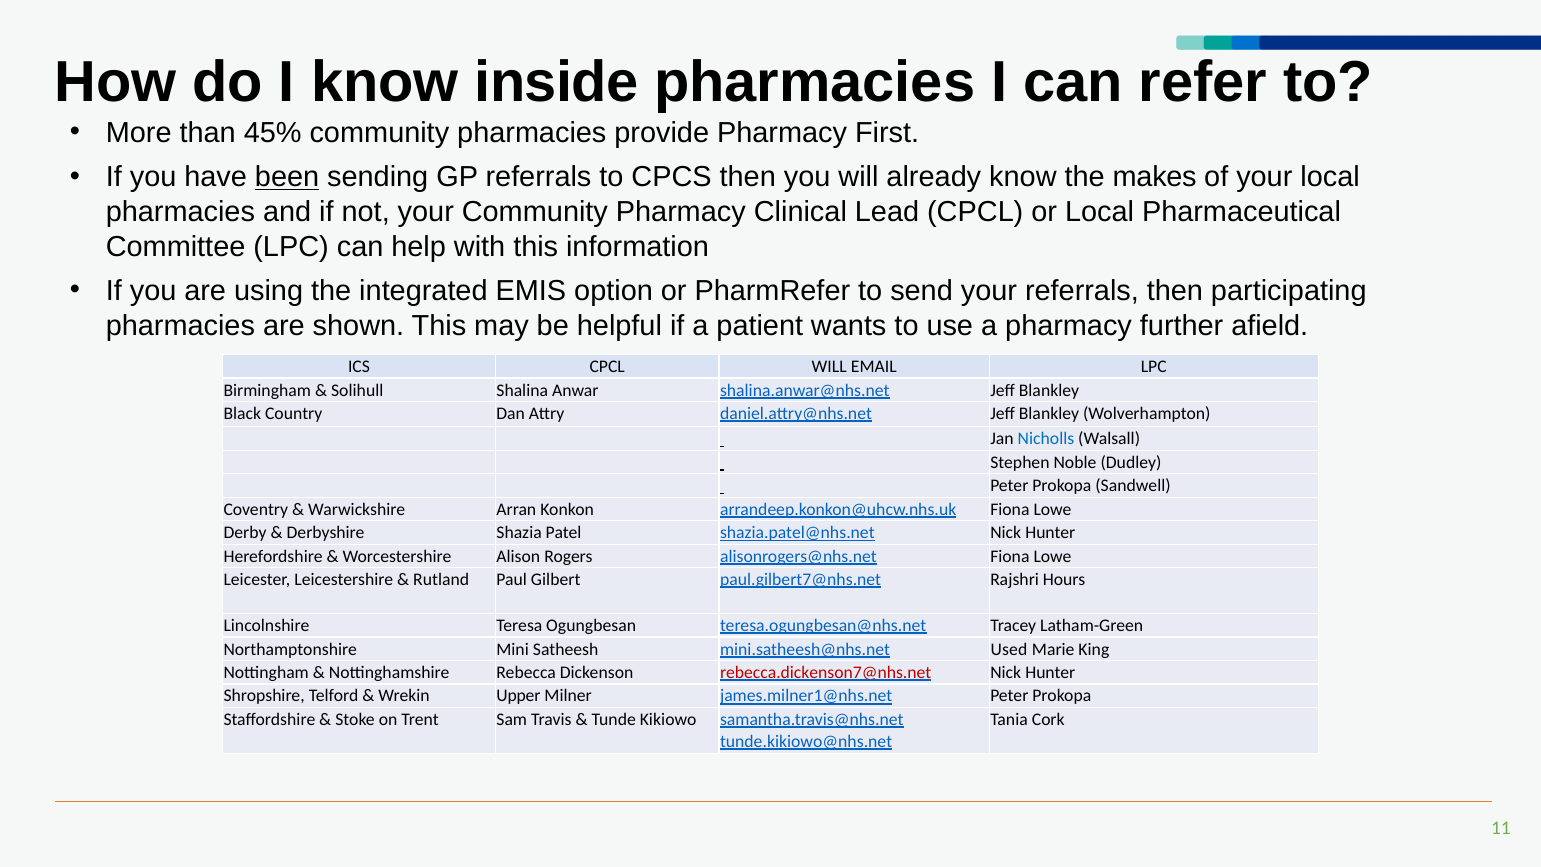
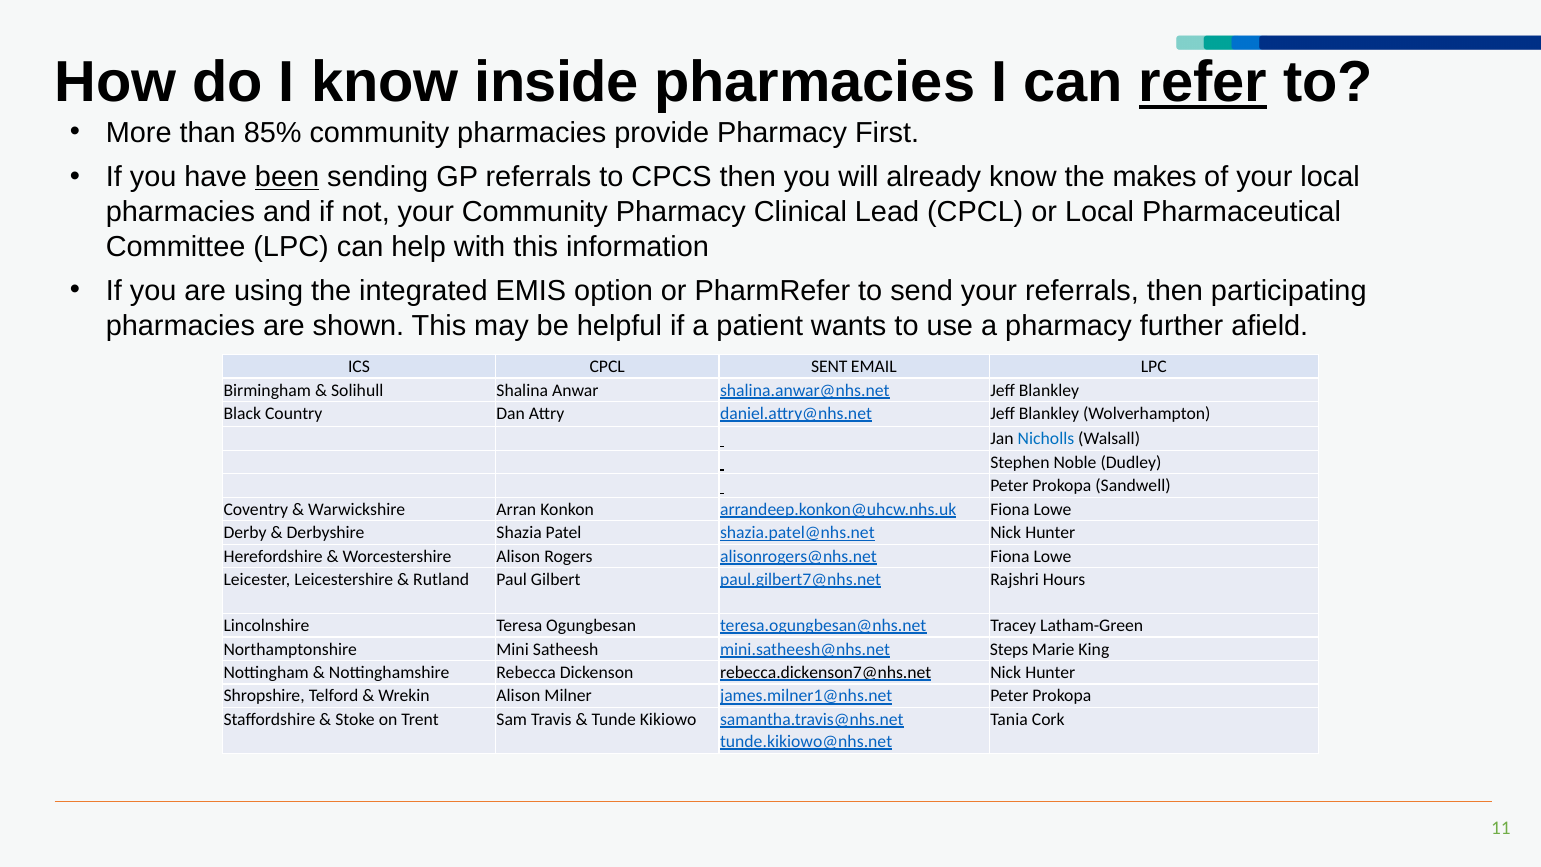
refer underline: none -> present
45%: 45% -> 85%
CPCL WILL: WILL -> SENT
Used: Used -> Steps
rebecca.dickenson7@nhs.net colour: red -> black
Wrekin Upper: Upper -> Alison
